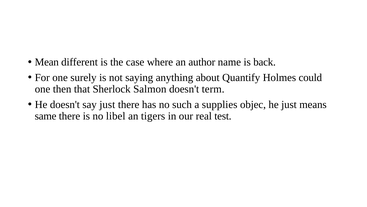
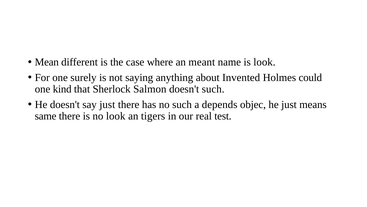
author: author -> meant
is back: back -> look
Quantify: Quantify -> Invented
then: then -> kind
doesn't term: term -> such
supplies: supplies -> depends
no libel: libel -> look
